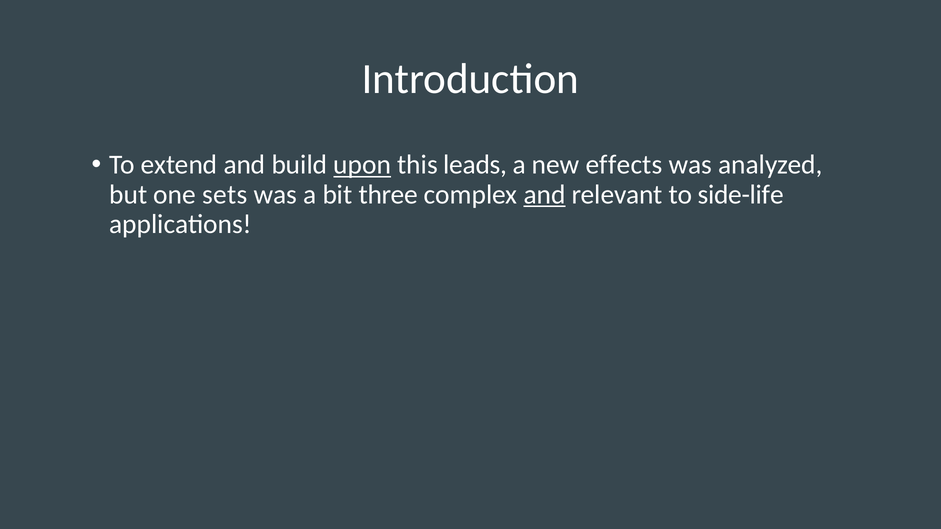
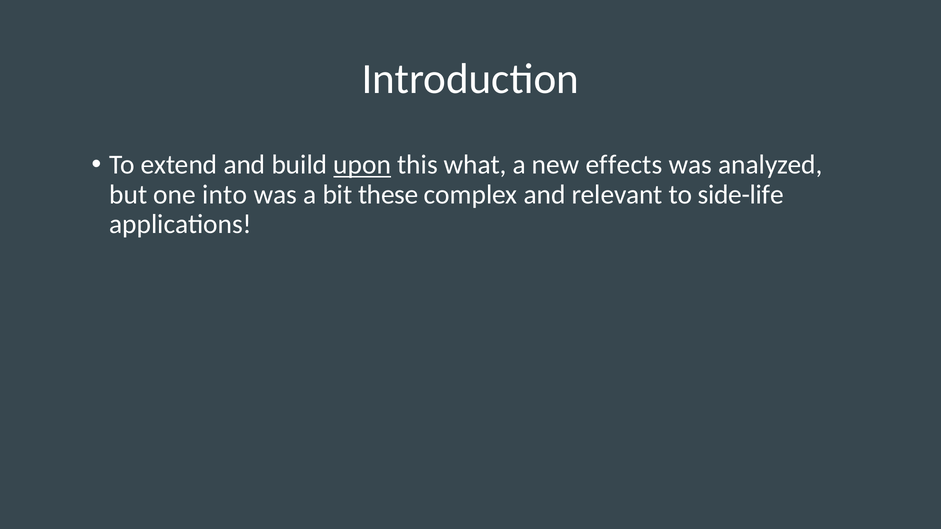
leads: leads -> what
sets: sets -> into
three: three -> these
and at (545, 195) underline: present -> none
